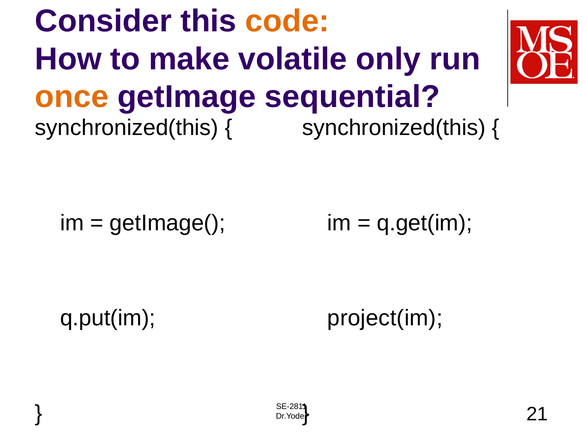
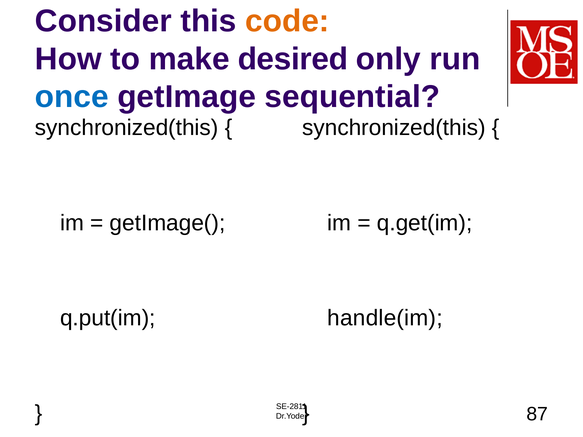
volatile: volatile -> desired
once colour: orange -> blue
project(im: project(im -> handle(im
21: 21 -> 87
